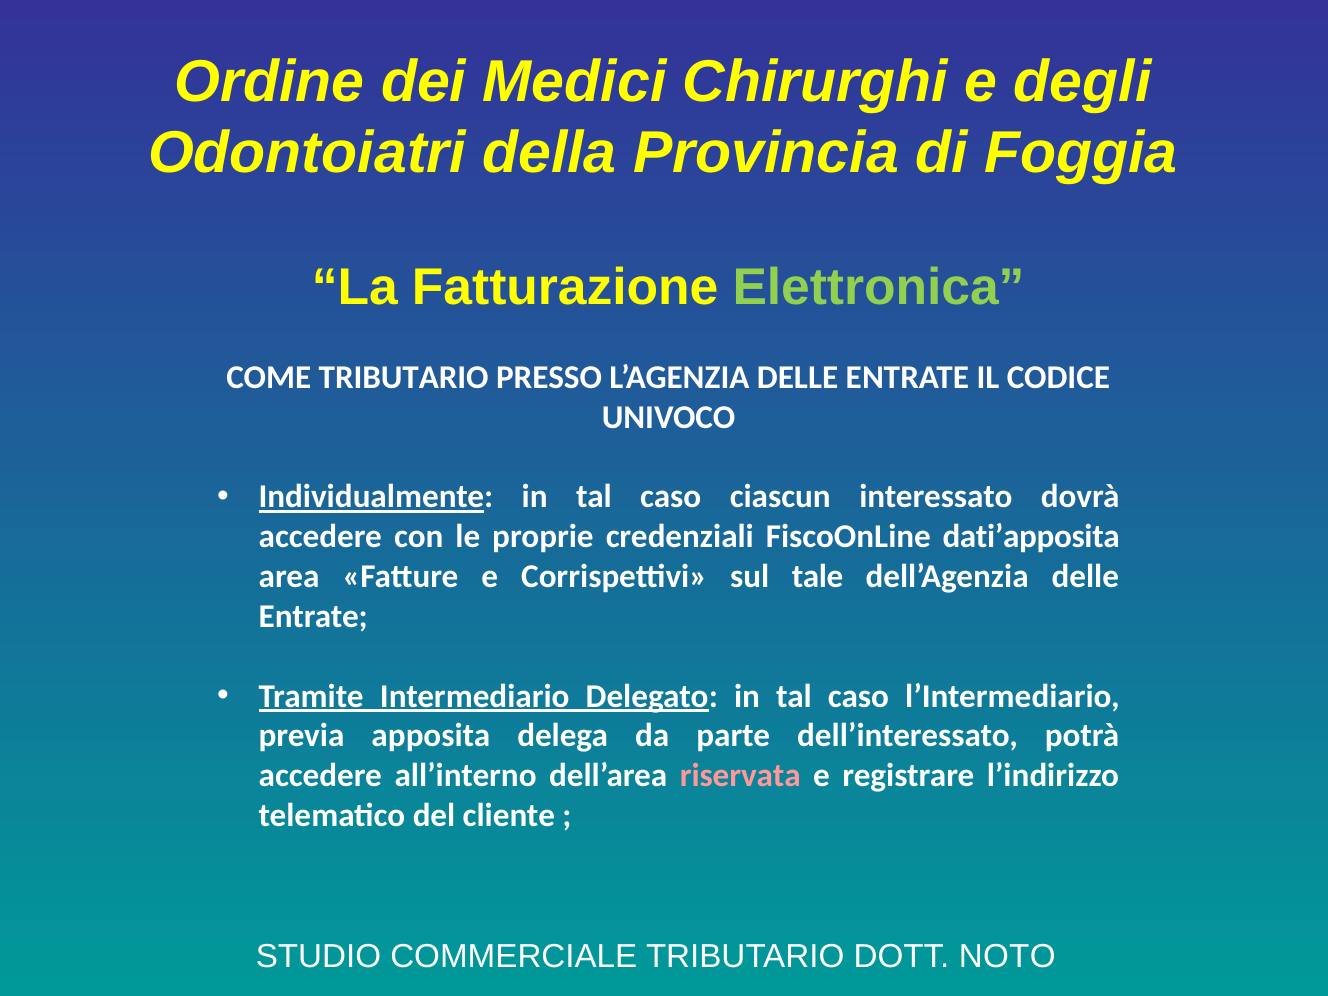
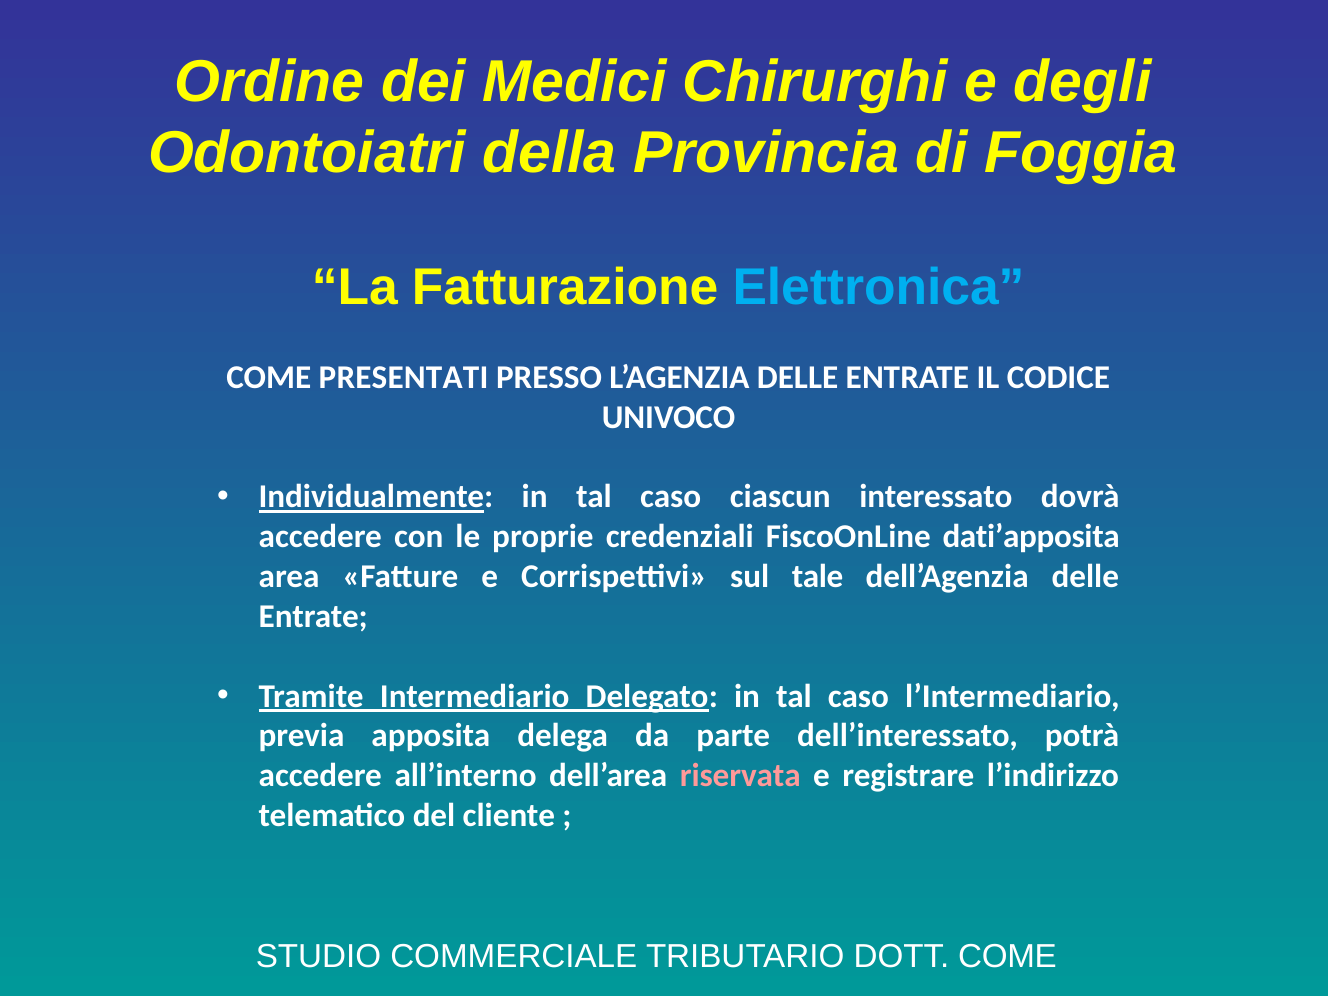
Elettronica colour: light green -> light blue
COME TRIBUTARIO: TRIBUTARIO -> PRESENTATI
DOTT NOTO: NOTO -> COME
